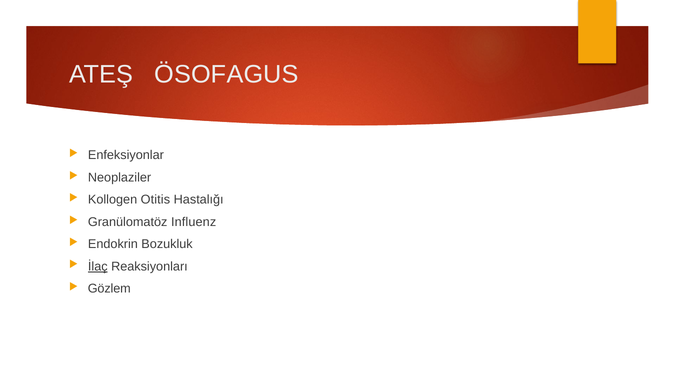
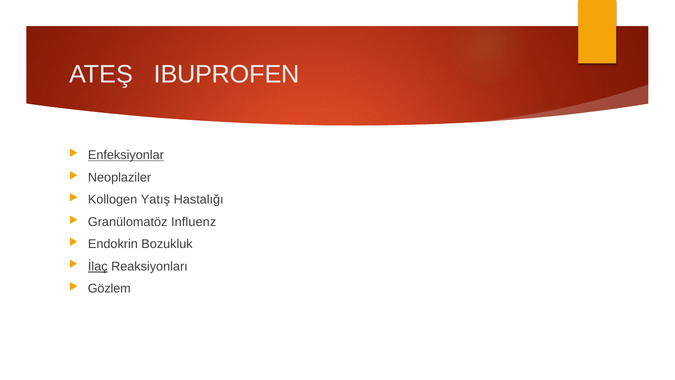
ÖSOFAGUS: ÖSOFAGUS -> IBUPROFEN
Enfeksiyonlar underline: none -> present
Otitis: Otitis -> Yatış
